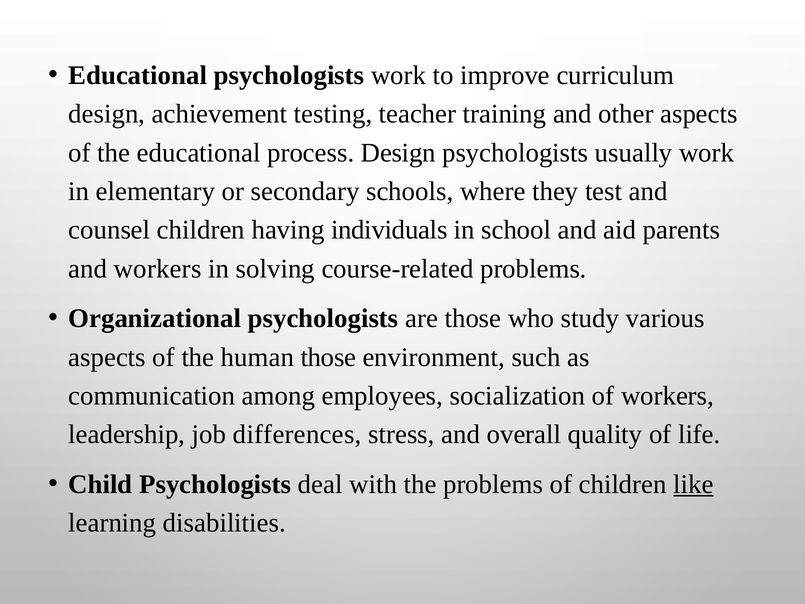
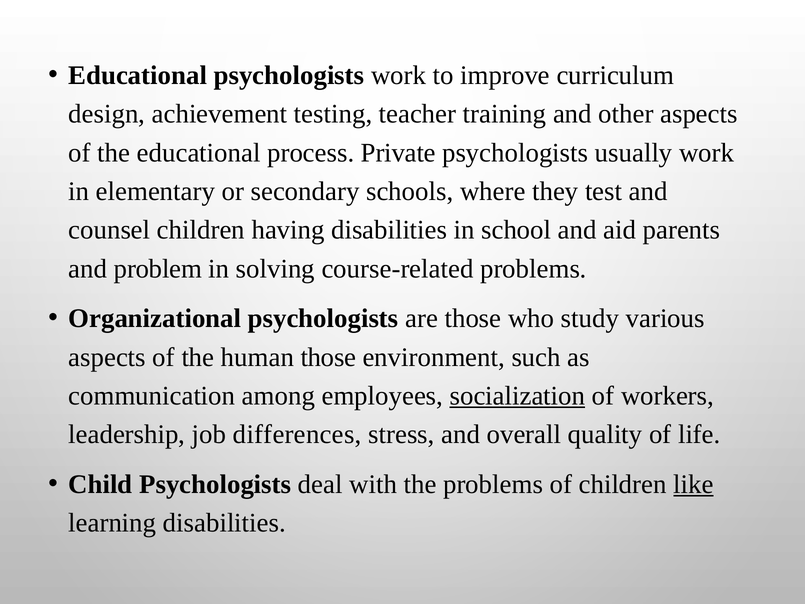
process Design: Design -> Private
having individuals: individuals -> disabilities
and workers: workers -> problem
socialization underline: none -> present
